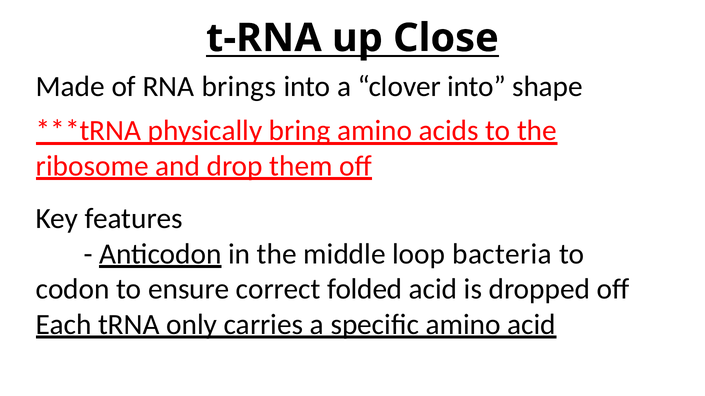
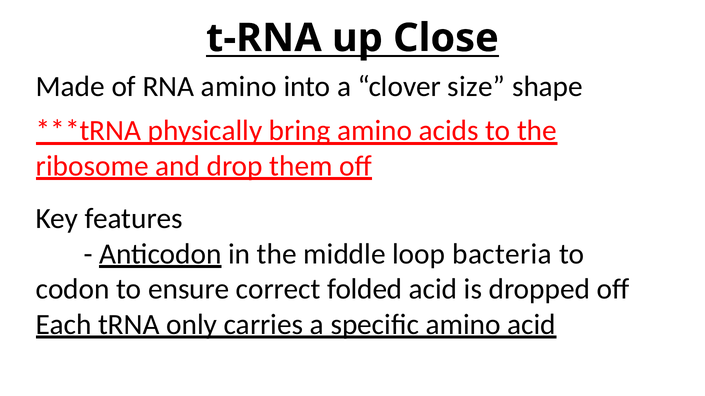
RNA brings: brings -> amino
clover into: into -> size
